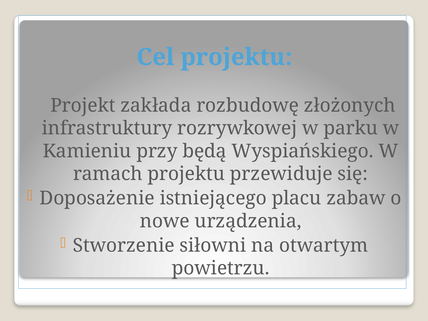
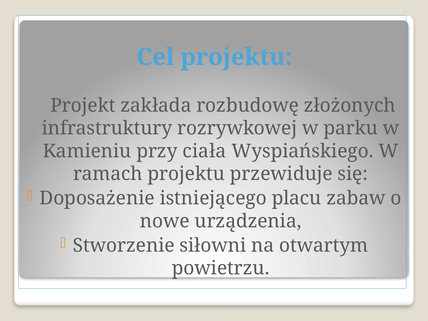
będą: będą -> ciała
